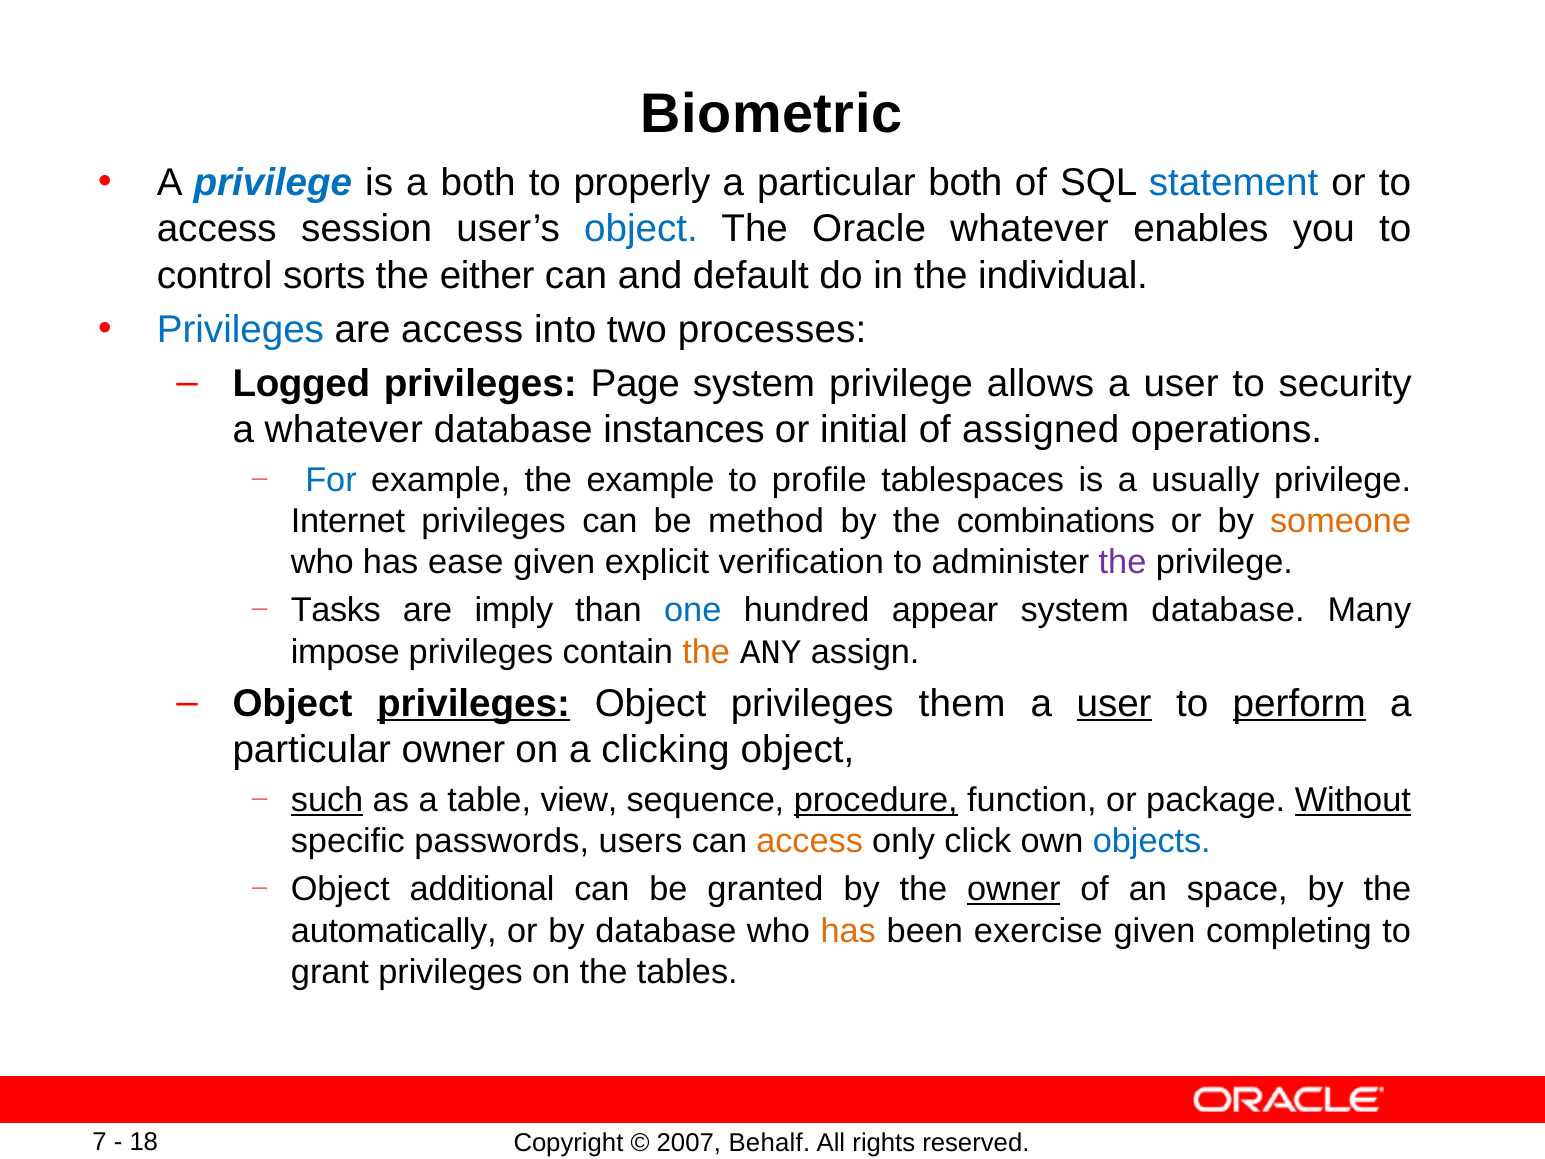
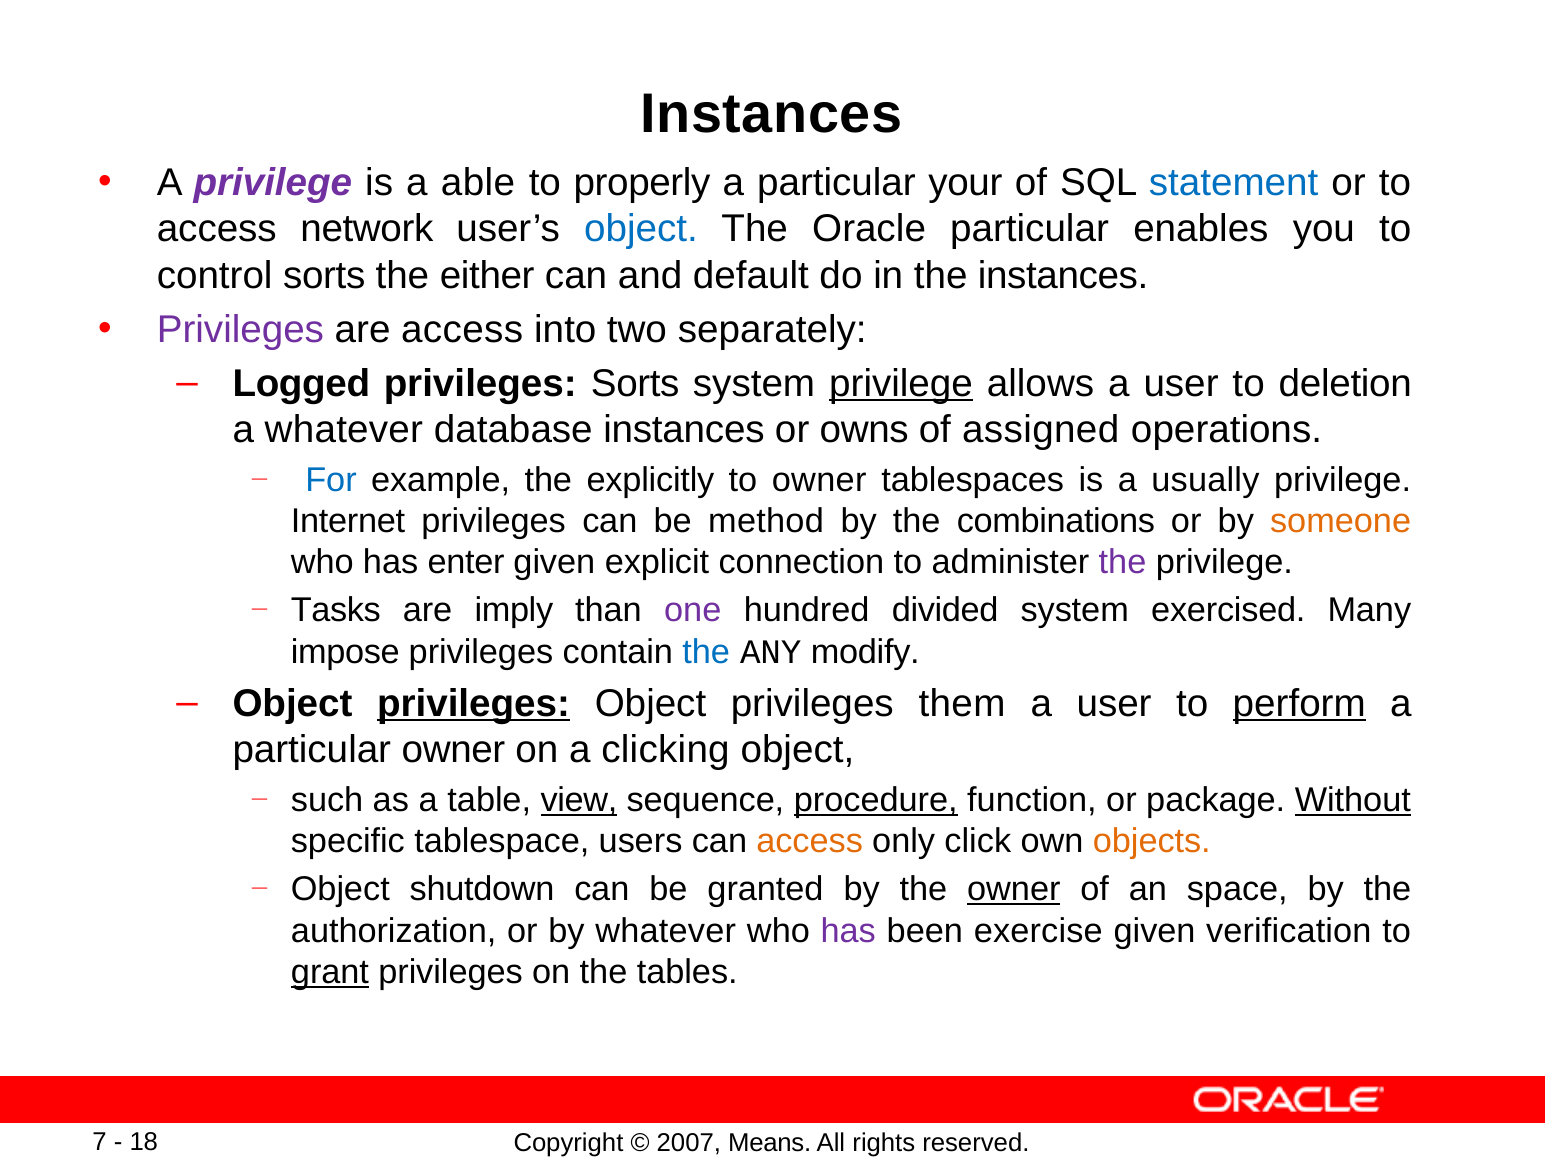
Biometric at (771, 114): Biometric -> Instances
privilege at (273, 183) colour: blue -> purple
a both: both -> able
particular both: both -> your
session: session -> network
Oracle whatever: whatever -> particular
the individual: individual -> instances
Privileges at (240, 329) colour: blue -> purple
processes: processes -> separately
privileges Page: Page -> Sorts
privilege at (901, 383) underline: none -> present
security: security -> deletion
initial: initial -> owns
the example: example -> explicitly
to profile: profile -> owner
ease: ease -> enter
verification: verification -> connection
one colour: blue -> purple
appear: appear -> divided
system database: database -> exercised
the at (706, 652) colour: orange -> blue
assign: assign -> modify
user at (1114, 703) underline: present -> none
such underline: present -> none
view underline: none -> present
passwords: passwords -> tablespace
objects colour: blue -> orange
additional: additional -> shutdown
automatically: automatically -> authorization
by database: database -> whatever
has at (848, 931) colour: orange -> purple
completing: completing -> verification
grant underline: none -> present
Behalf: Behalf -> Means
